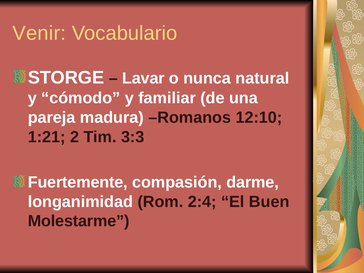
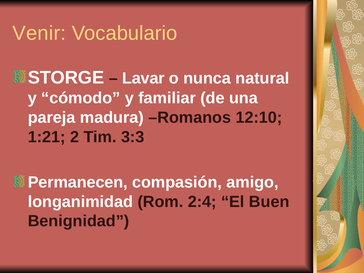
Fuertemente: Fuertemente -> Permanecen
darme: darme -> amigo
Molestarme: Molestarme -> Benignidad
